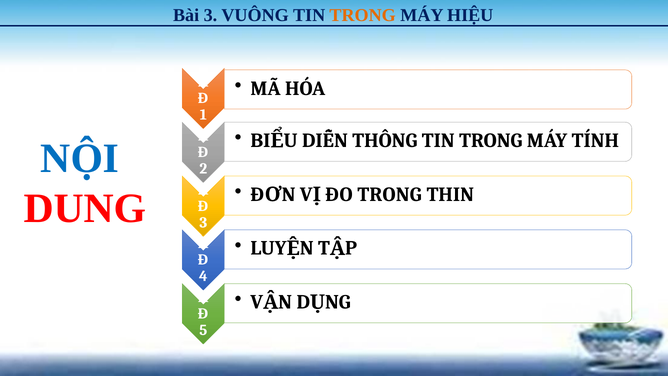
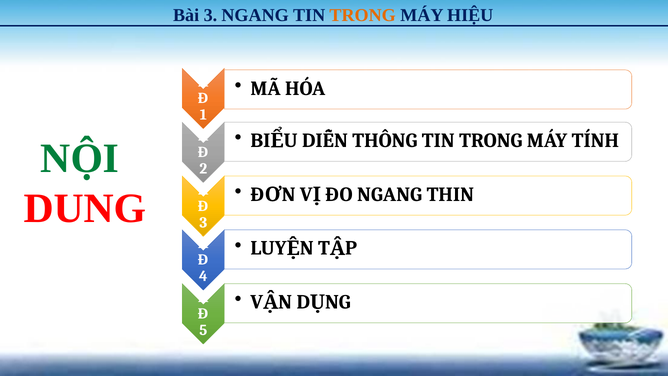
3 VUÔNG: VUÔNG -> NGANG
NỘI colour: blue -> green
TRONG at (390, 194): TRONG -> NGANG
